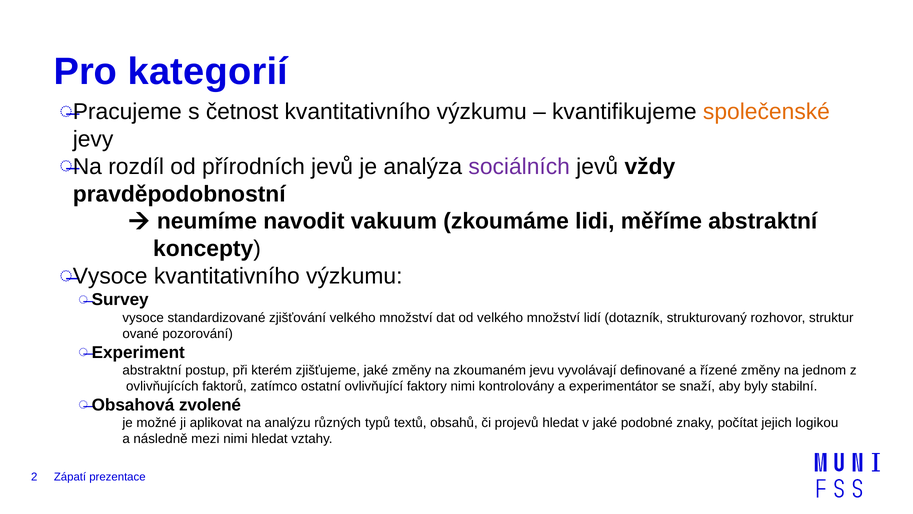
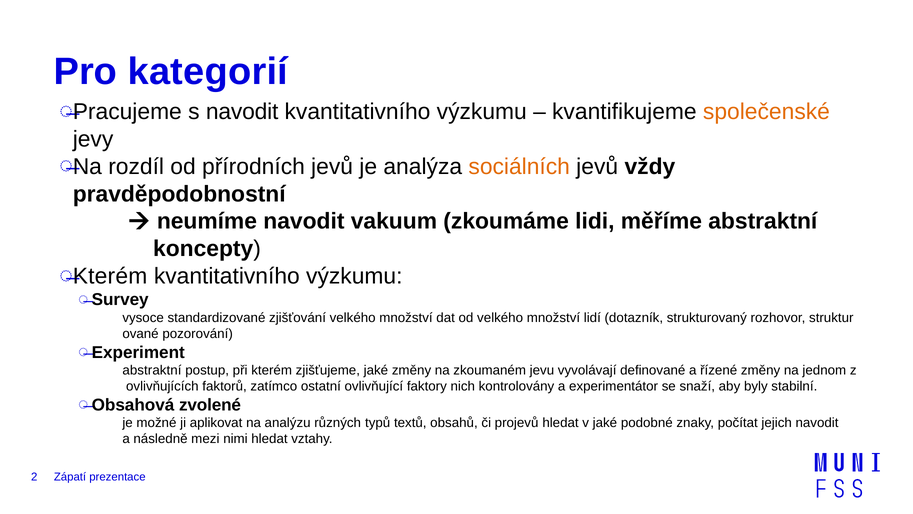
s četnost: četnost -> navodit
sociálních colour: purple -> orange
Vysoce at (110, 276): Vysoce -> Kterém
faktory nimi: nimi -> nich
jejich logikou: logikou -> navodit
